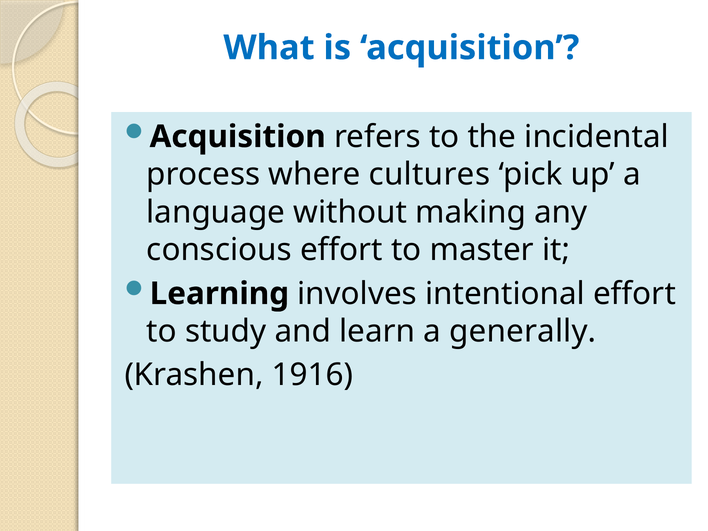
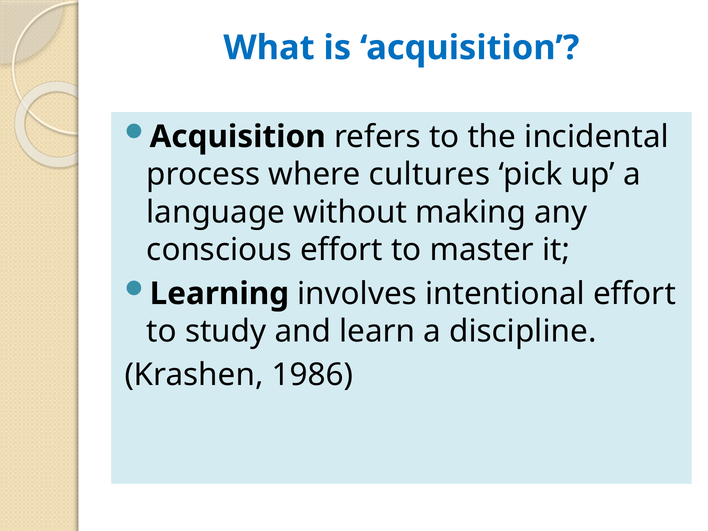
generally: generally -> discipline
1916: 1916 -> 1986
